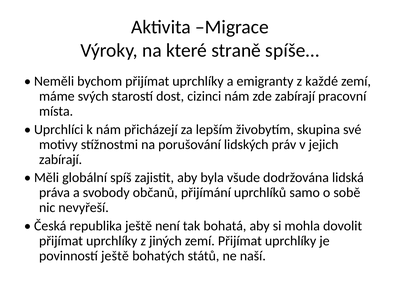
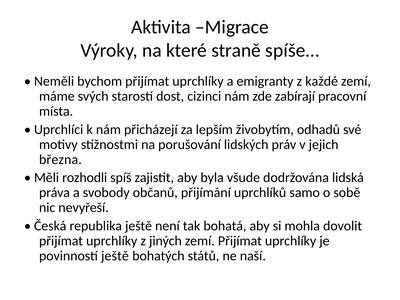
skupina: skupina -> odhadů
zabírají at (61, 159): zabírají -> března
globální: globální -> rozhodli
